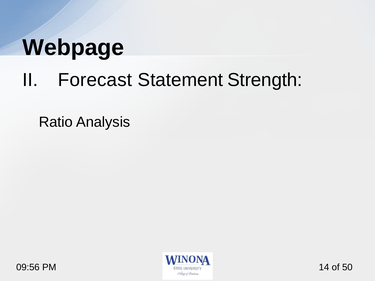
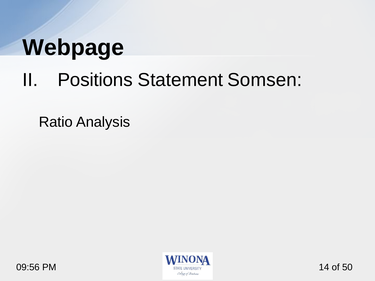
Forecast: Forecast -> Positions
Strength: Strength -> Somsen
